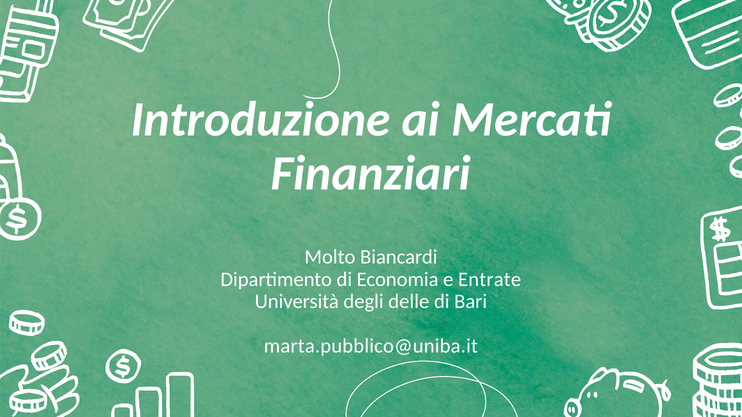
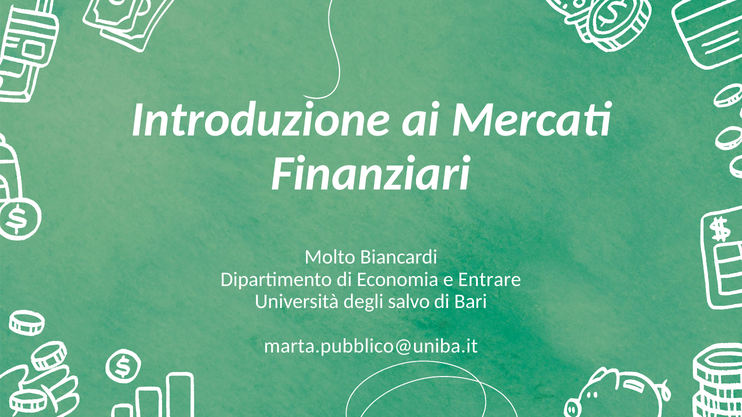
Entrate: Entrate -> Entrare
delle: delle -> salvo
